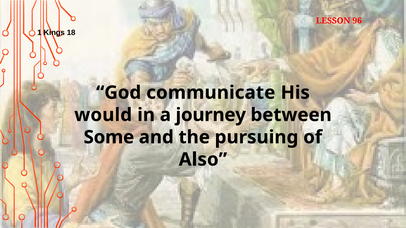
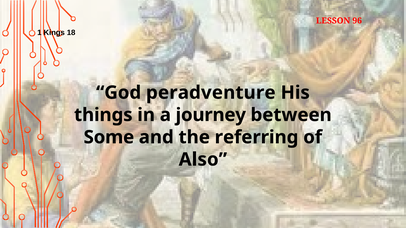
communicate: communicate -> peradventure
would: would -> things
pursuing: pursuing -> referring
